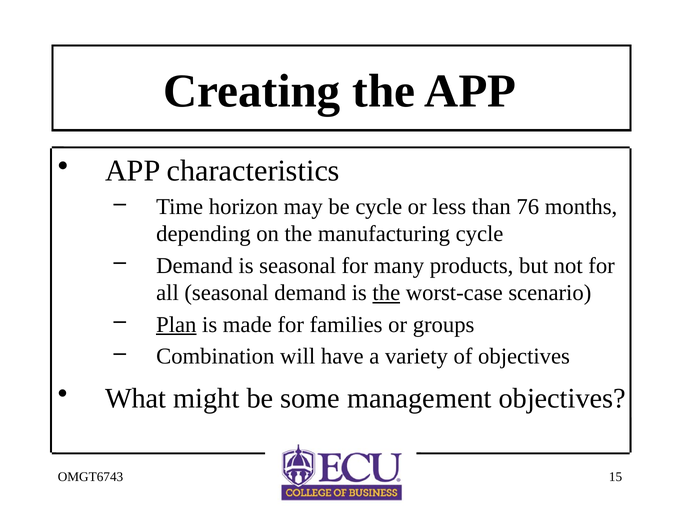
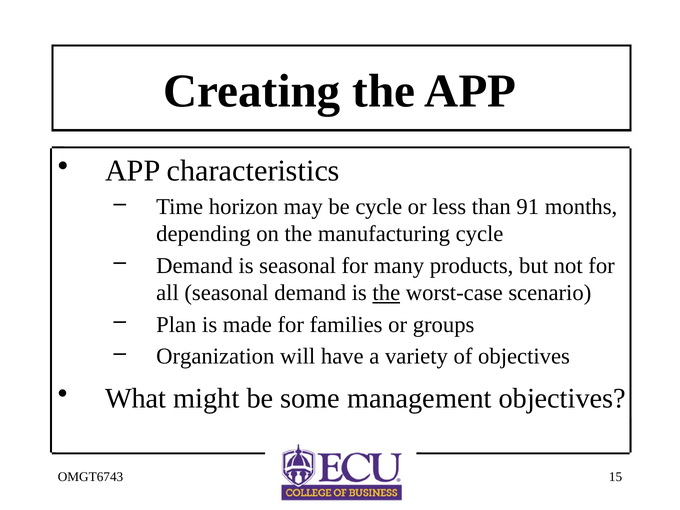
76: 76 -> 91
Plan underline: present -> none
Combination: Combination -> Organization
